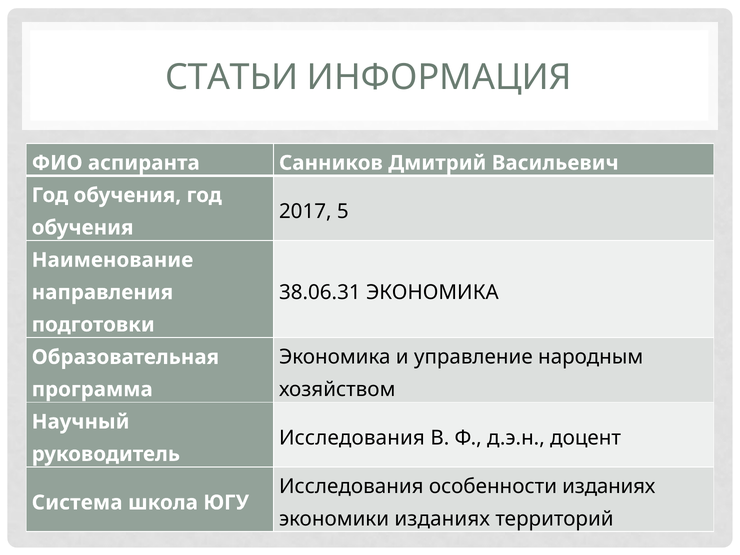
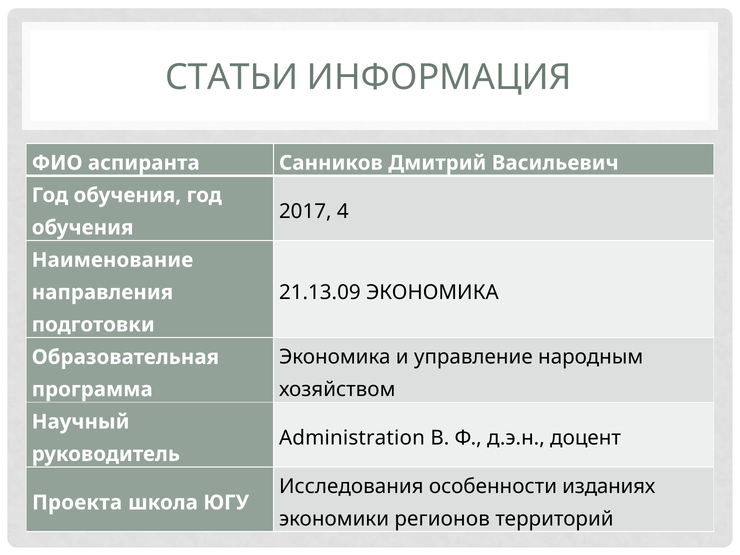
5: 5 -> 4
38.06.31: 38.06.31 -> 21.13.09
Исследования at (352, 438): Исследования -> Administration
Система: Система -> Проекта
экономики изданиях: изданиях -> регионов
